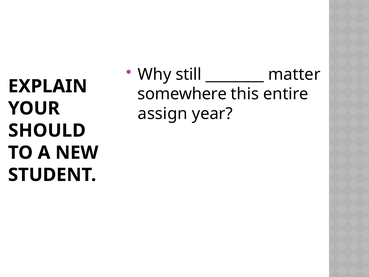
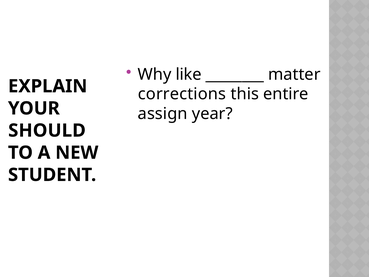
still: still -> like
somewhere: somewhere -> corrections
